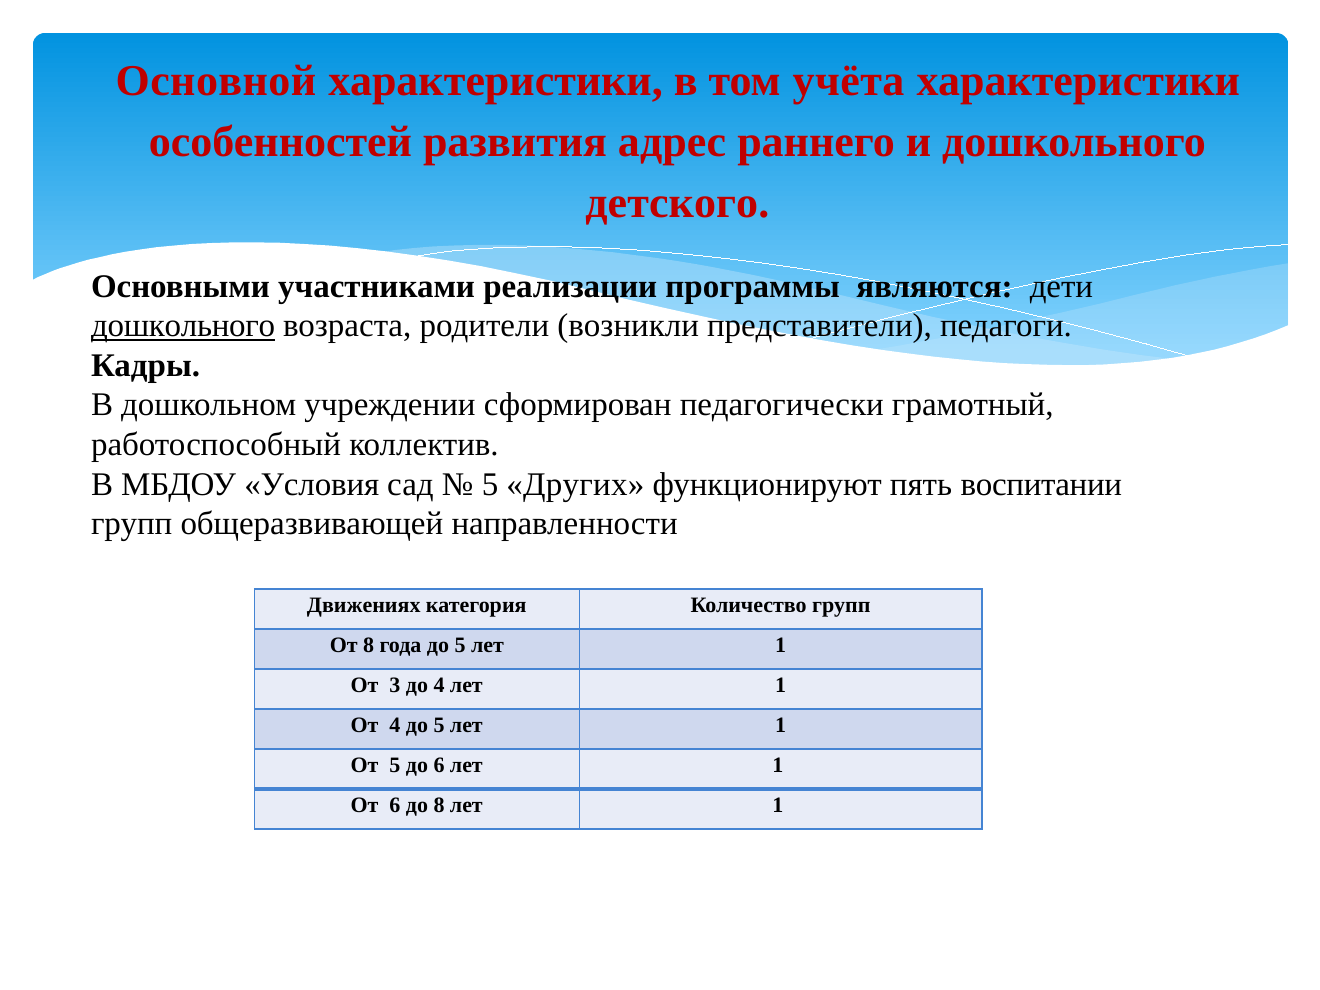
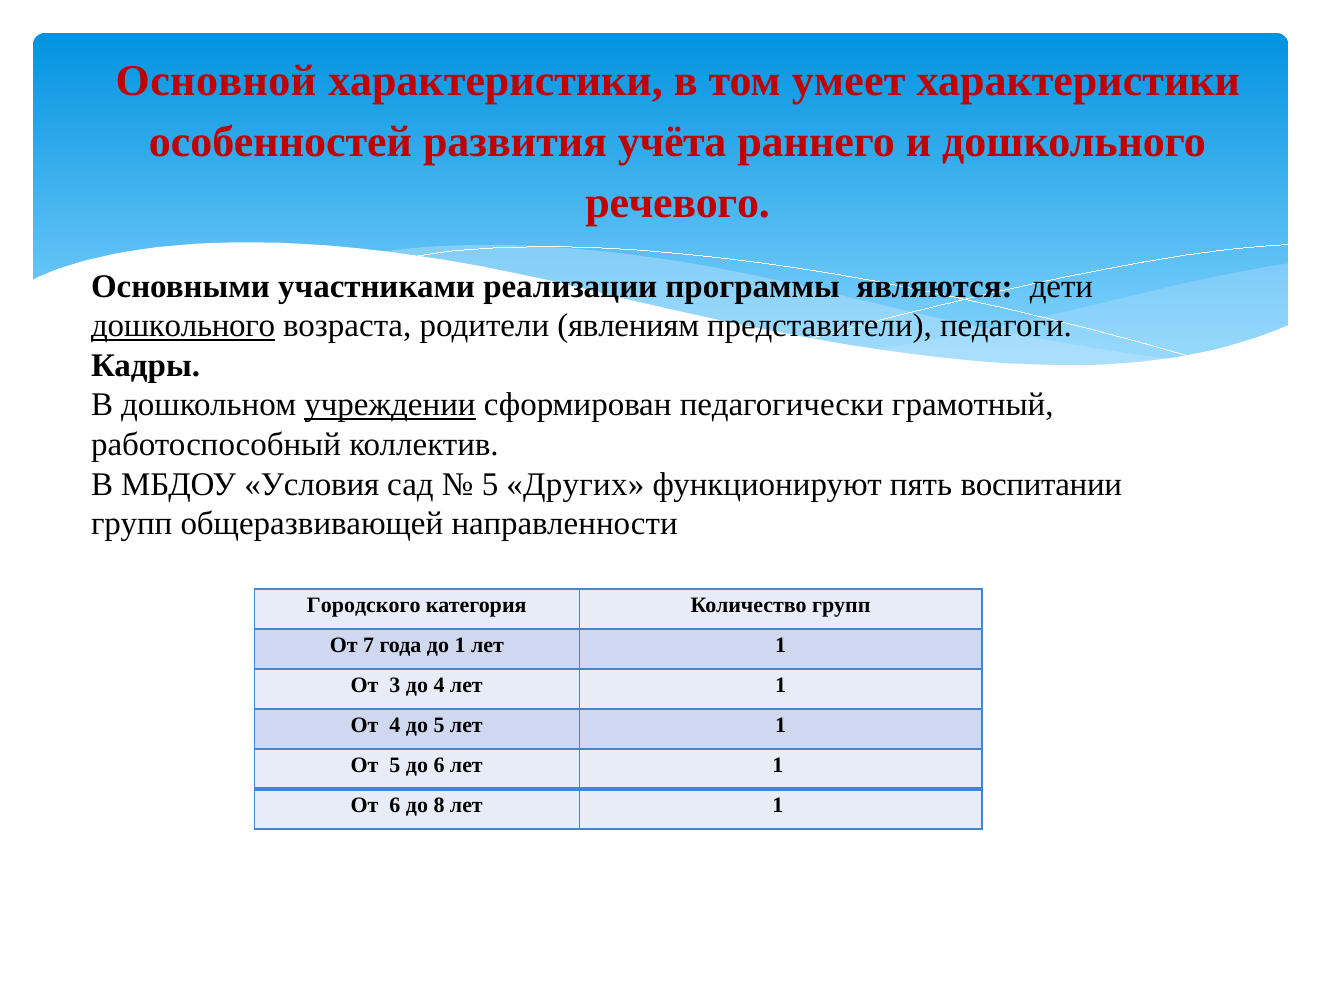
учёта: учёта -> умеет
адрес: адрес -> учёта
детского: детского -> речевого
возникли: возникли -> явлениям
учреждении underline: none -> present
Движениях: Движениях -> Городского
От 8: 8 -> 7
года до 5: 5 -> 1
